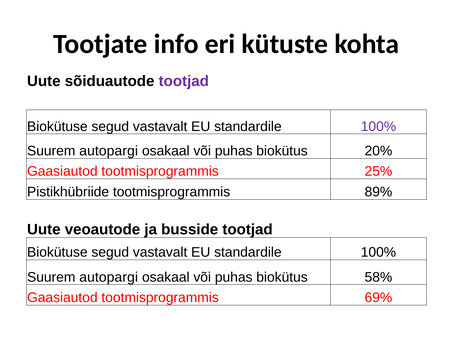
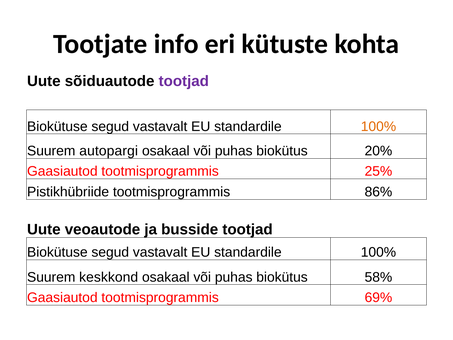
100% at (378, 126) colour: purple -> orange
89%: 89% -> 86%
autopargi at (109, 277): autopargi -> keskkond
